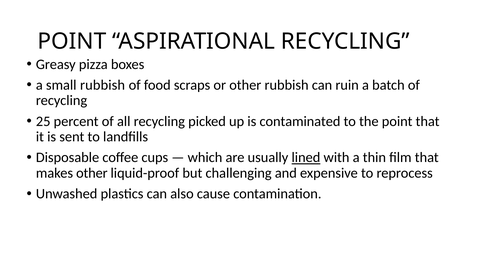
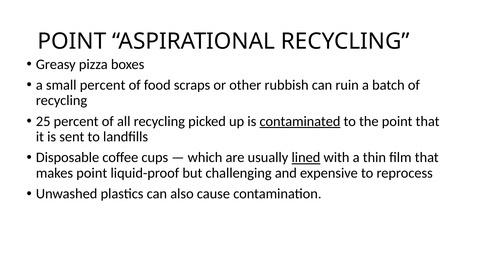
small rubbish: rubbish -> percent
contaminated underline: none -> present
makes other: other -> point
